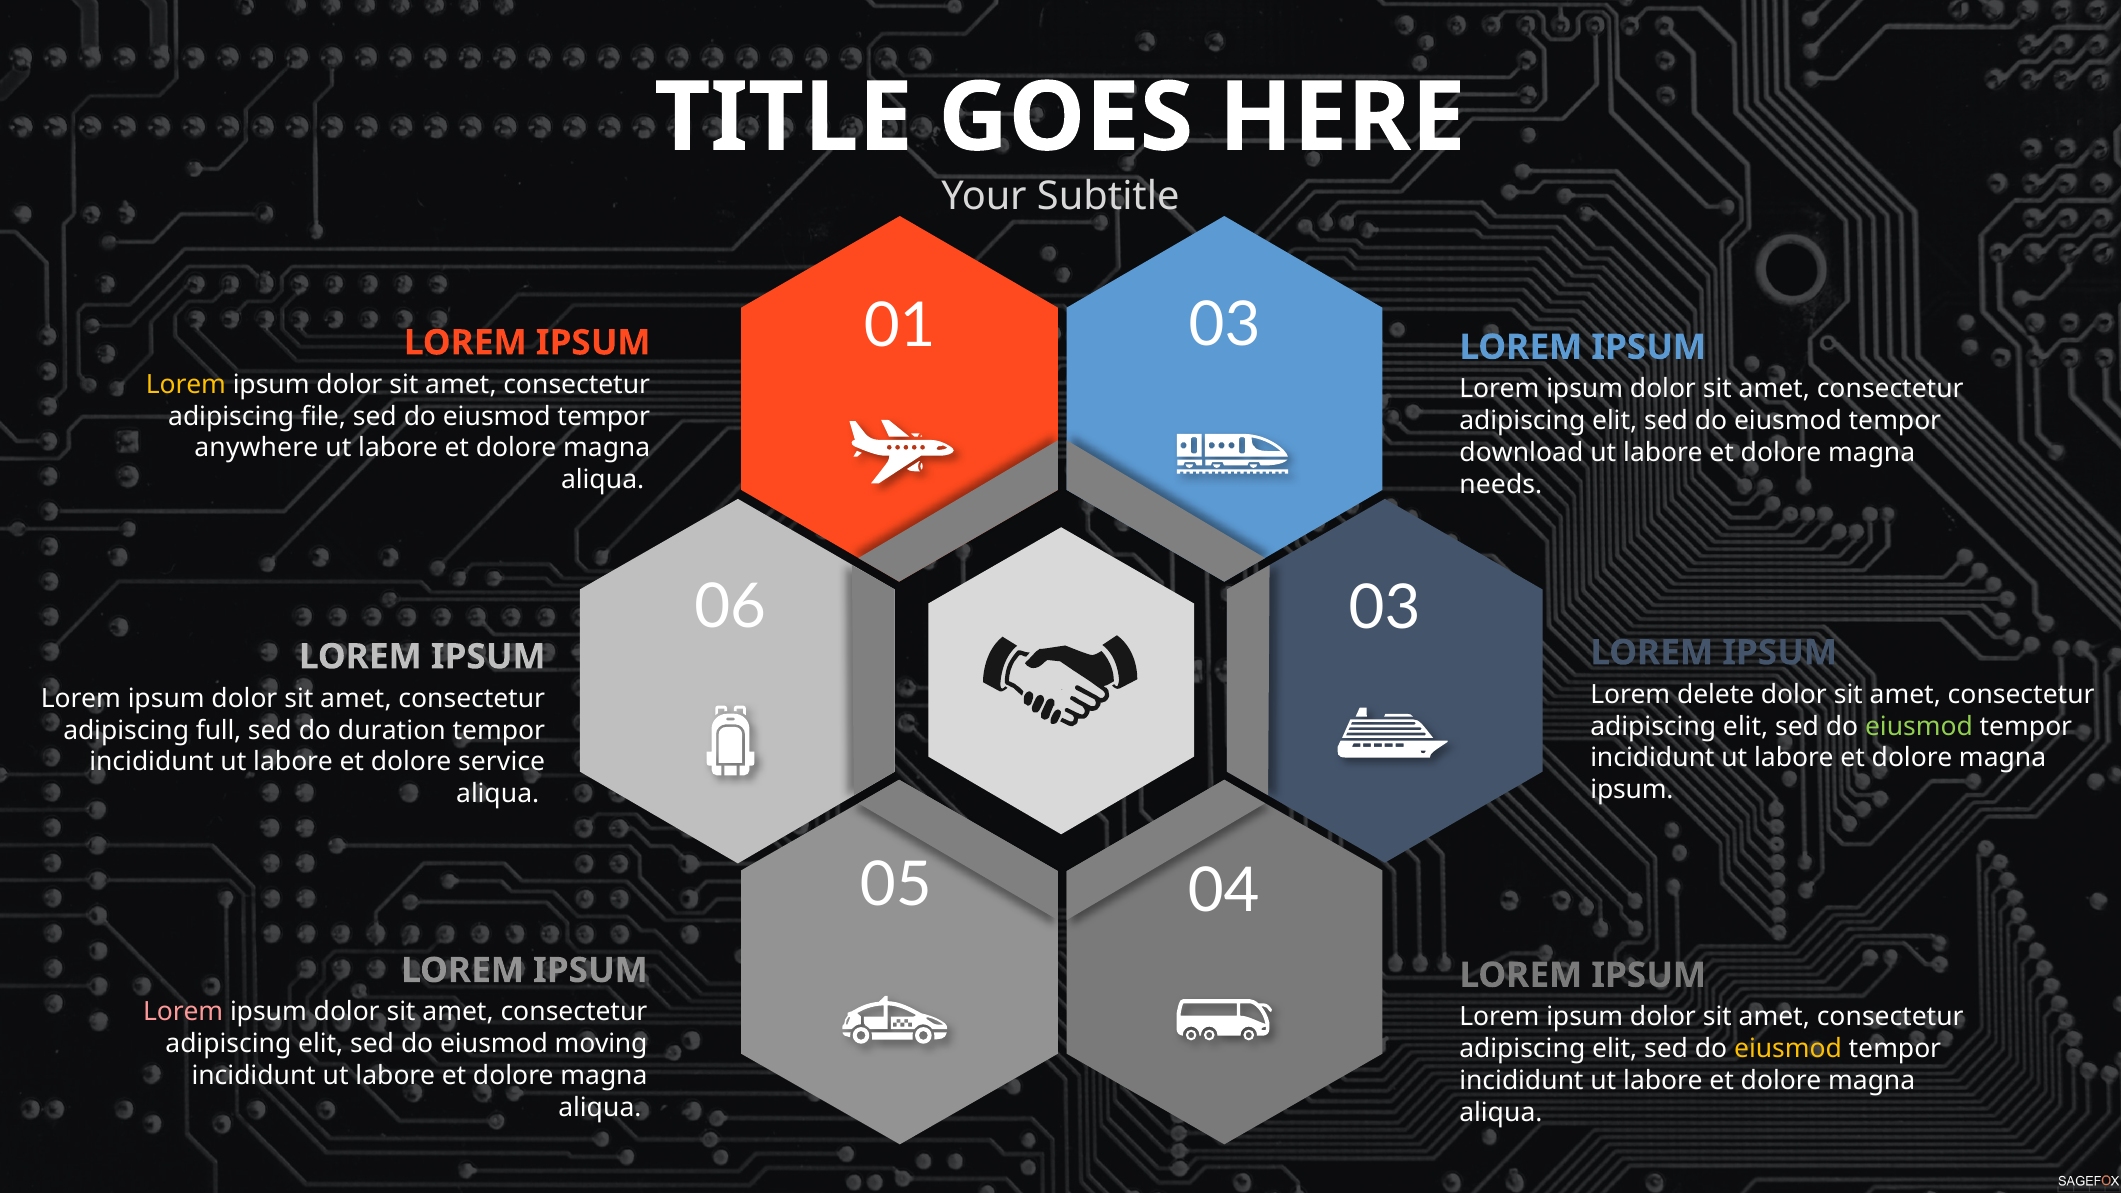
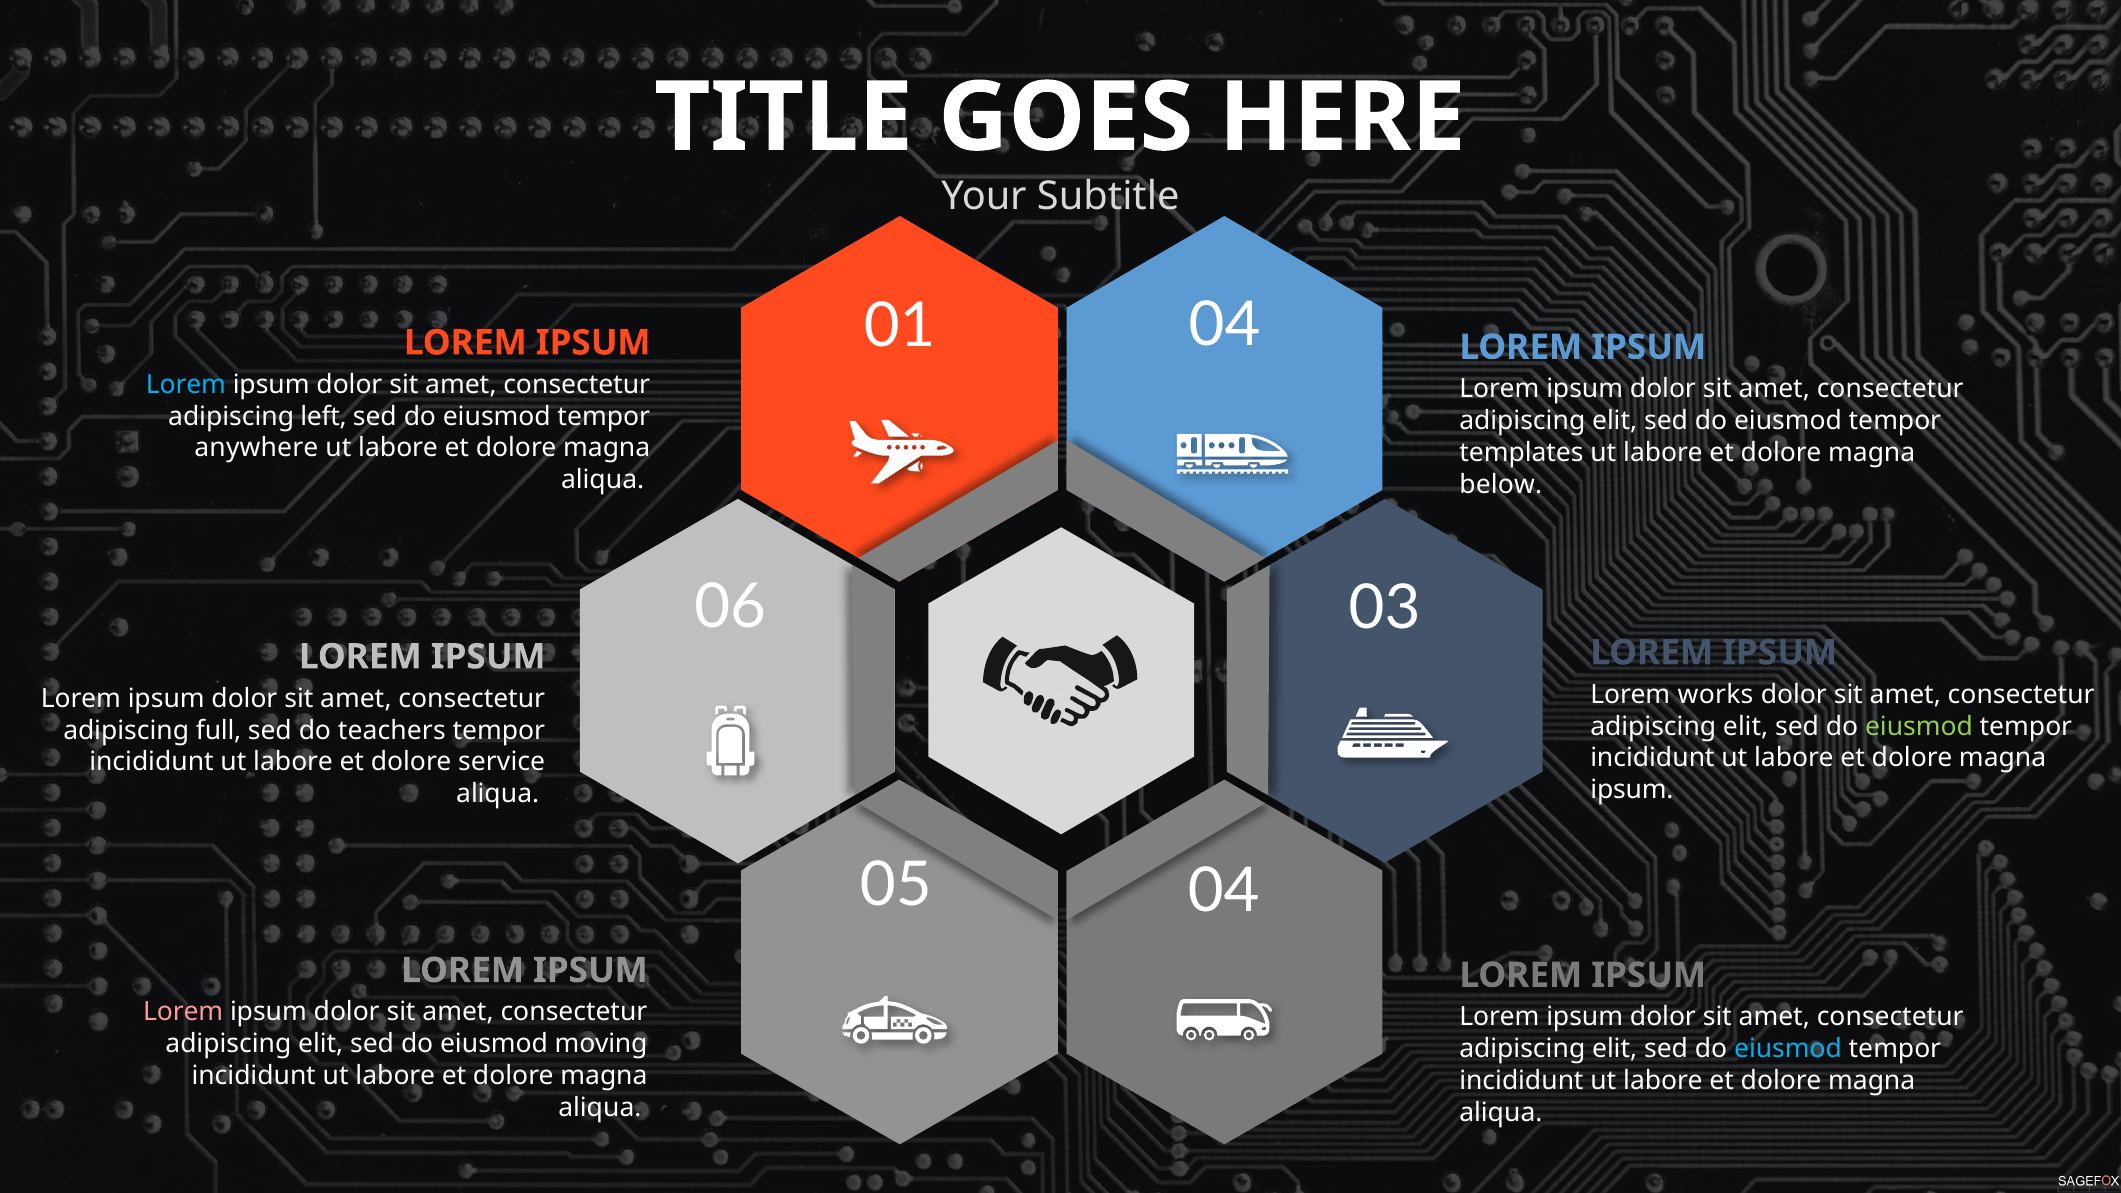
01 03: 03 -> 04
Lorem at (186, 385) colour: yellow -> light blue
file: file -> left
download: download -> templates
needs: needs -> below
delete: delete -> works
duration: duration -> teachers
eiusmod at (1788, 1049) colour: yellow -> light blue
